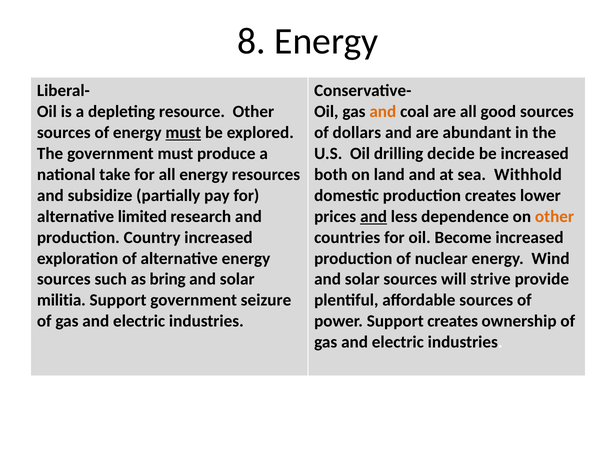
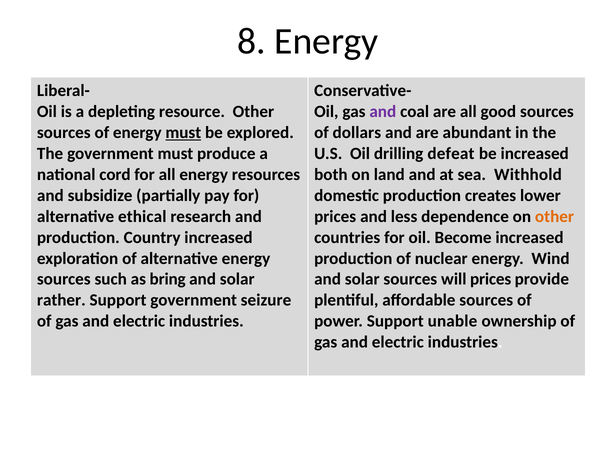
and at (383, 112) colour: orange -> purple
decide: decide -> defeat
take: take -> cord
limited: limited -> ethical
and at (374, 216) underline: present -> none
will strive: strive -> prices
militia: militia -> rather
Support creates: creates -> unable
